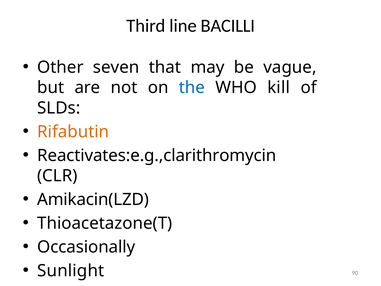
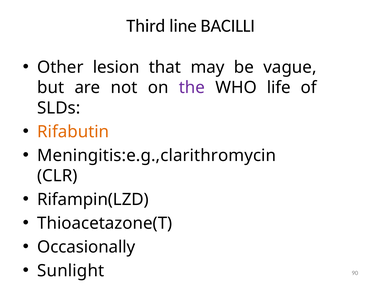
seven: seven -> lesion
the colour: blue -> purple
kill: kill -> life
Reactivates:e.g.,clarithromycin: Reactivates:e.g.,clarithromycin -> Meningitis:e.g.,clarithromycin
Amikacin(LZD: Amikacin(LZD -> Rifampin(LZD
